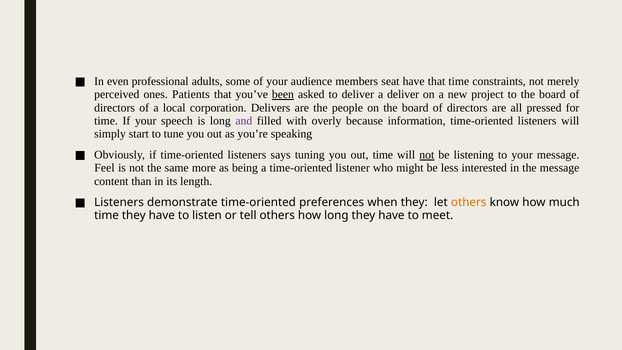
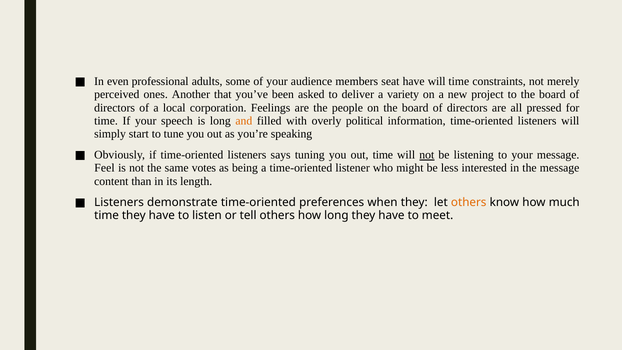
have that: that -> will
Patients: Patients -> Another
been underline: present -> none
a deliver: deliver -> variety
Delivers: Delivers -> Feelings
and colour: purple -> orange
because: because -> political
more: more -> votes
